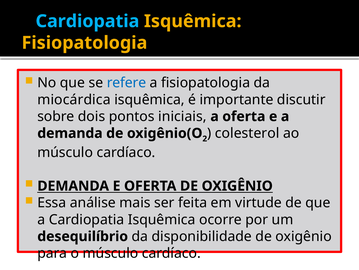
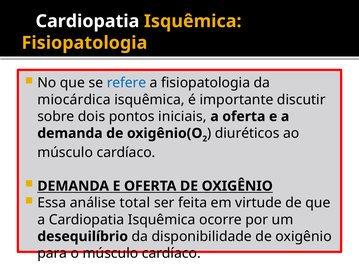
Cardiopatia at (87, 21) colour: light blue -> white
colesterol: colesterol -> diuréticos
mais: mais -> total
